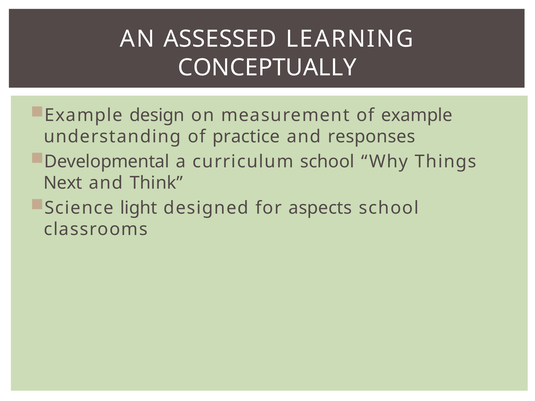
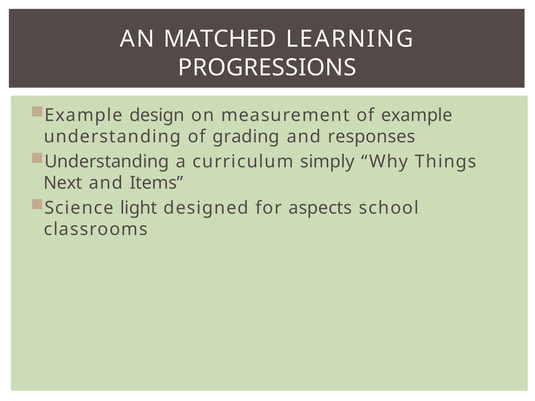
ASSESSED: ASSESSED -> MATCHED
CONCEPTUALLY: CONCEPTUALLY -> PROGRESSIONS
practice: practice -> grading
Developmental at (107, 162): Developmental -> Understanding
curriculum school: school -> simply
Think: Think -> Items
